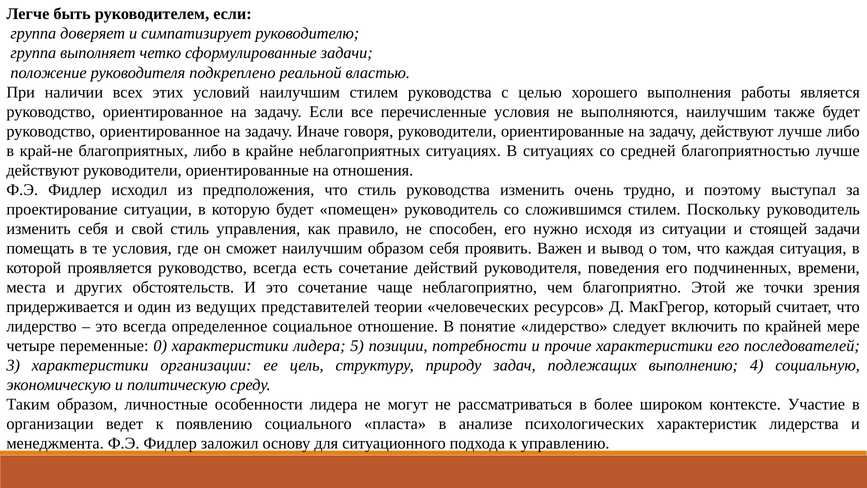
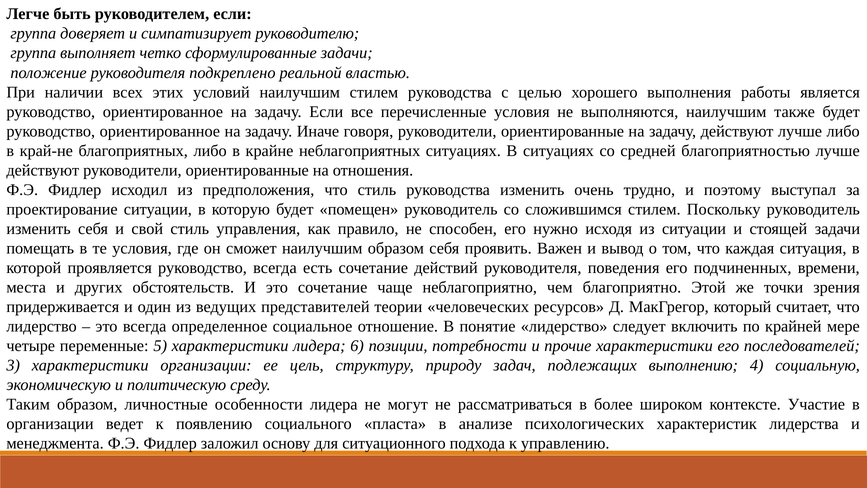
0: 0 -> 5
5: 5 -> 6
